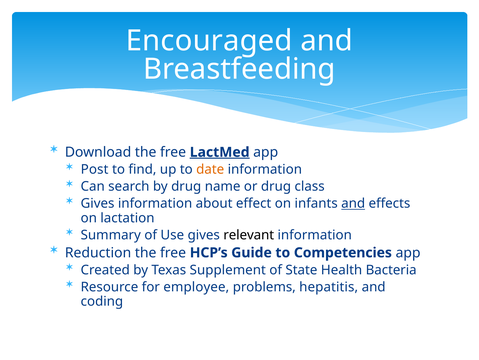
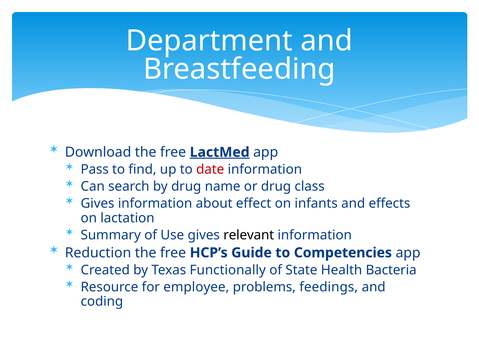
Encouraged: Encouraged -> Department
Post: Post -> Pass
date colour: orange -> red
and at (353, 203) underline: present -> none
Supplement: Supplement -> Functionally
hepatitis: hepatitis -> feedings
